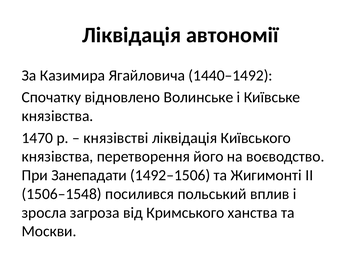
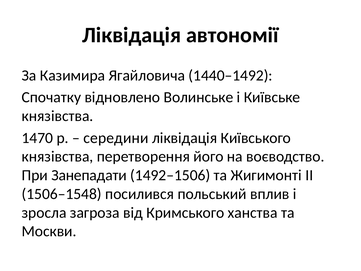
князівстві: князівстві -> середини
